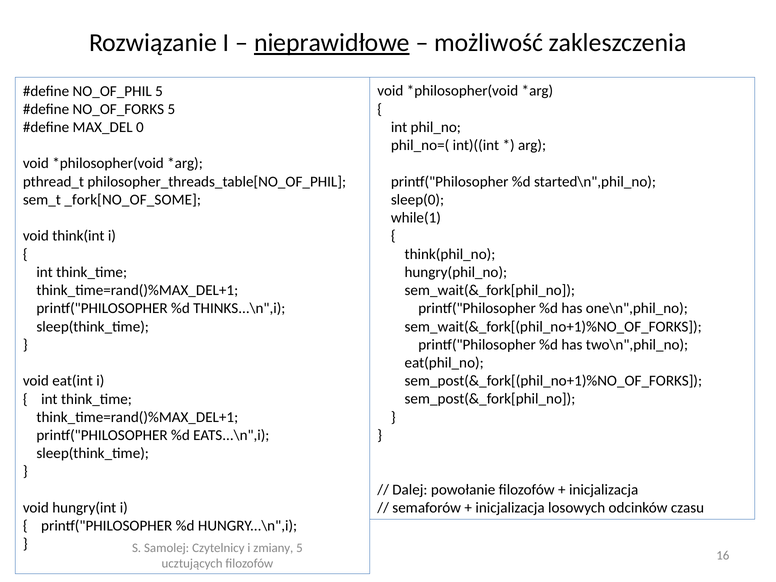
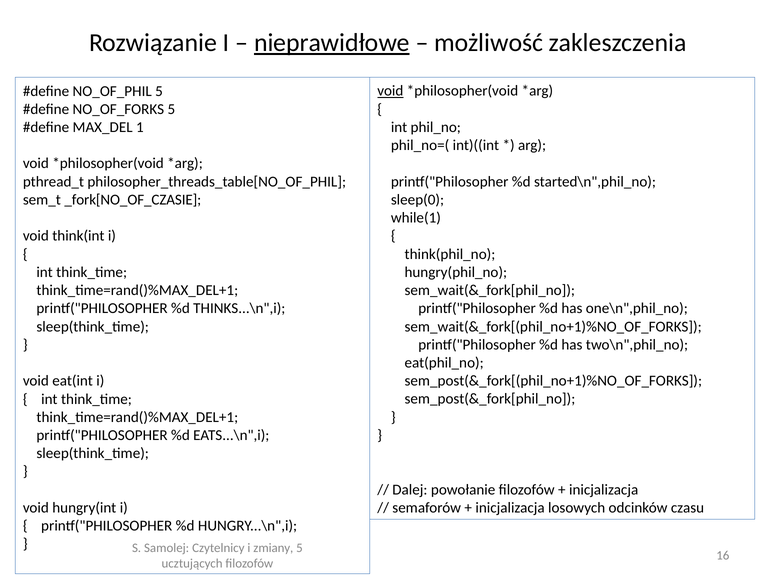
void at (390, 91) underline: none -> present
0: 0 -> 1
_fork[NO_OF_SOME: _fork[NO_OF_SOME -> _fork[NO_OF_CZASIE
